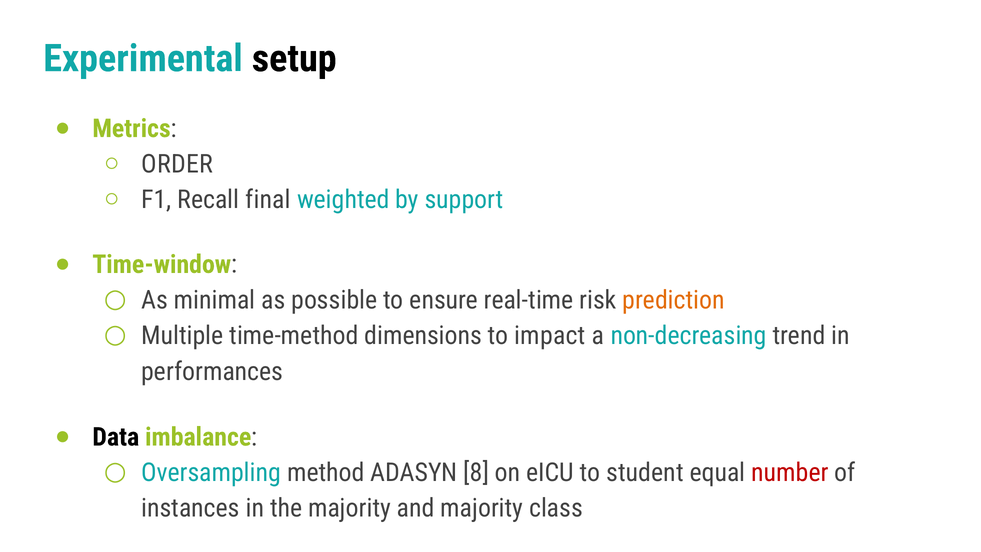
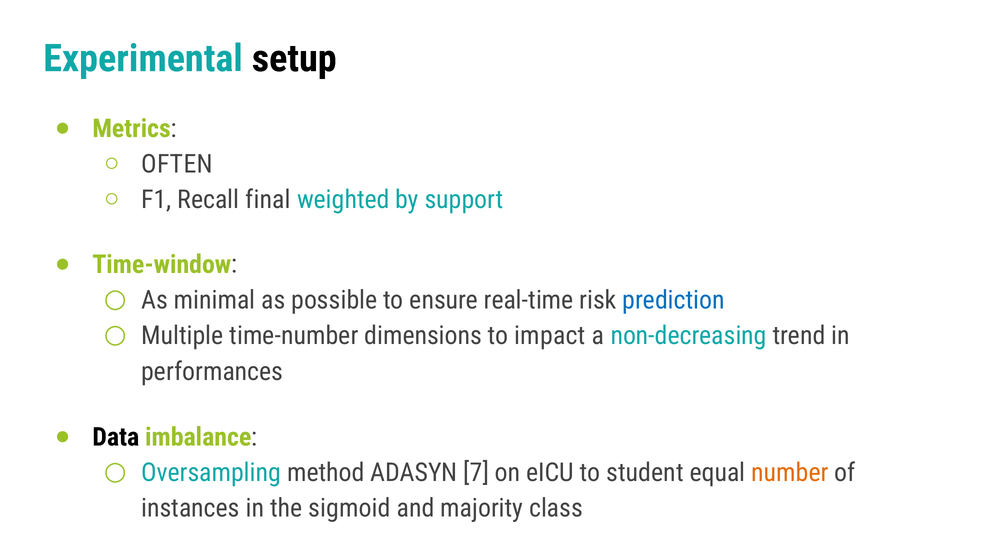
ORDER: ORDER -> OFTEN
prediction colour: orange -> blue
time-method: time-method -> time-number
8: 8 -> 7
number colour: red -> orange
the majority: majority -> sigmoid
